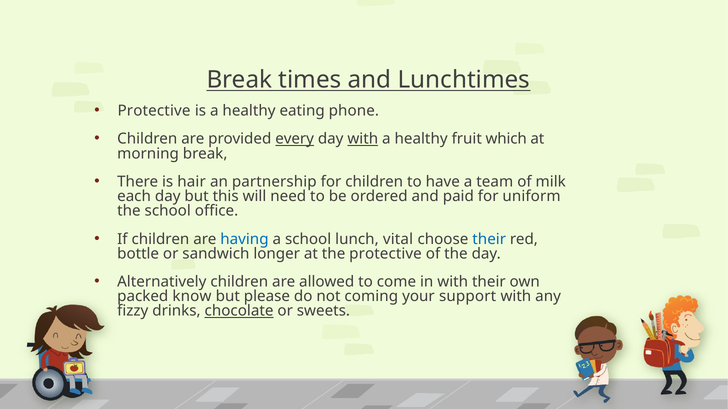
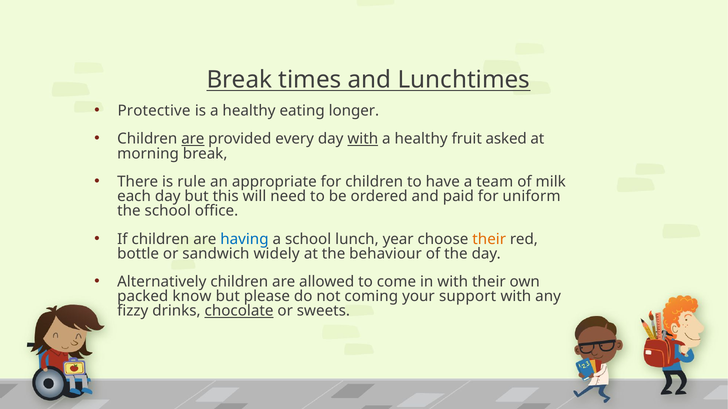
phone: phone -> longer
are at (193, 139) underline: none -> present
every underline: present -> none
which: which -> asked
hair: hair -> rule
partnership: partnership -> appropriate
vital: vital -> year
their at (489, 239) colour: blue -> orange
longer: longer -> widely
the protective: protective -> behaviour
